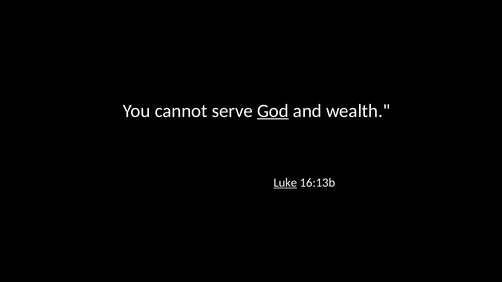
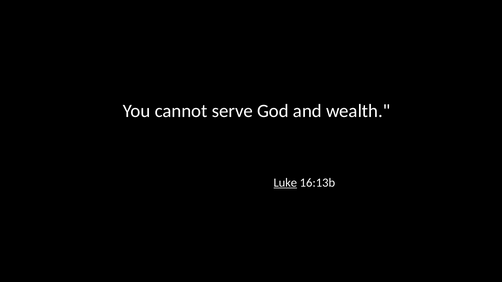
God underline: present -> none
